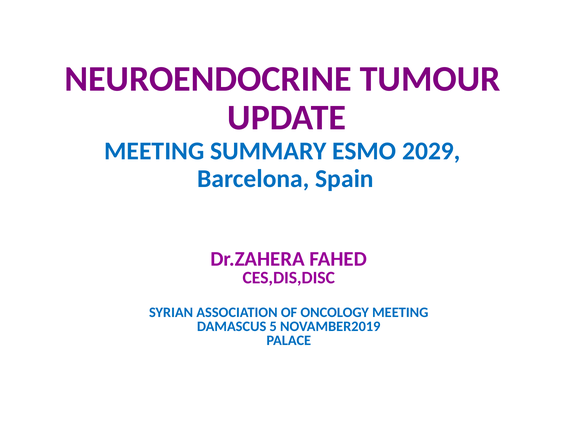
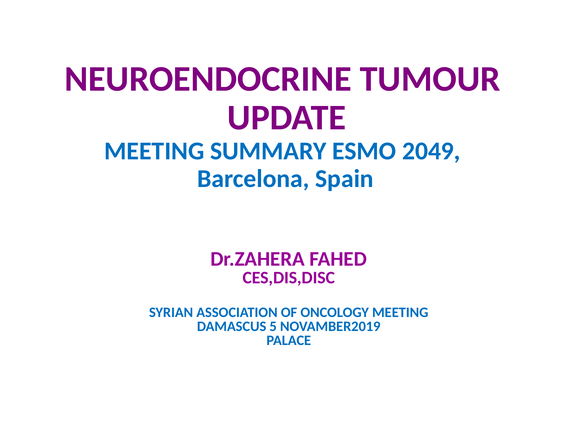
2029: 2029 -> 2049
